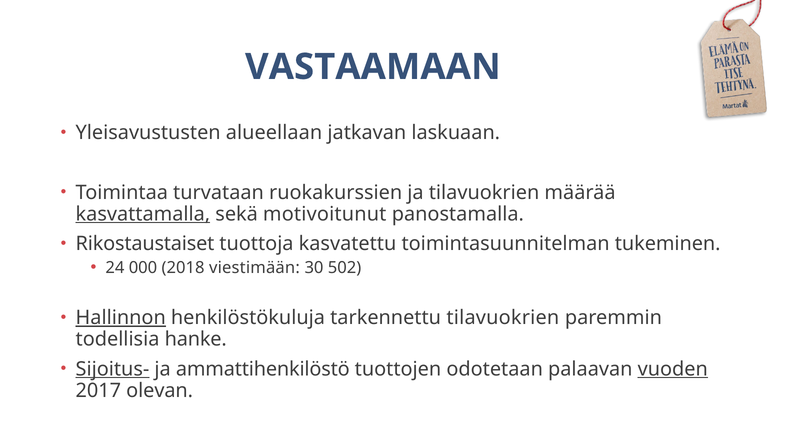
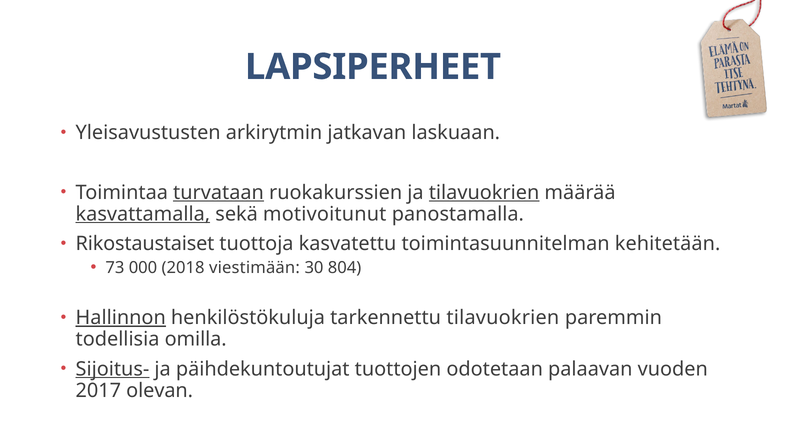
VASTAAMAAN: VASTAAMAAN -> LAPSIPERHEET
alueellaan: alueellaan -> arkirytmin
turvataan underline: none -> present
tilavuokrien at (484, 192) underline: none -> present
tukeminen: tukeminen -> kehitetään
24: 24 -> 73
502: 502 -> 804
hanke: hanke -> omilla
ammattihenkilöstö: ammattihenkilöstö -> päihdekuntoutujat
vuoden underline: present -> none
